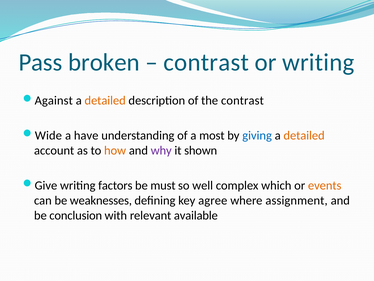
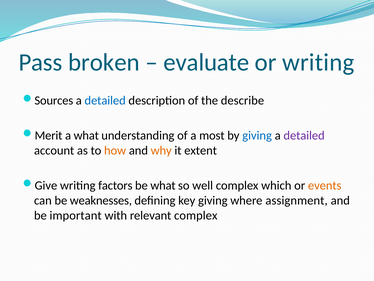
contrast at (206, 62): contrast -> evaluate
Against: Against -> Sources
detailed at (105, 100) colour: orange -> blue
the contrast: contrast -> describe
Wide: Wide -> Merit
a have: have -> what
detailed at (304, 135) colour: orange -> purple
why colour: purple -> orange
shown: shown -> extent
be must: must -> what
key agree: agree -> giving
conclusion: conclusion -> important
relevant available: available -> complex
